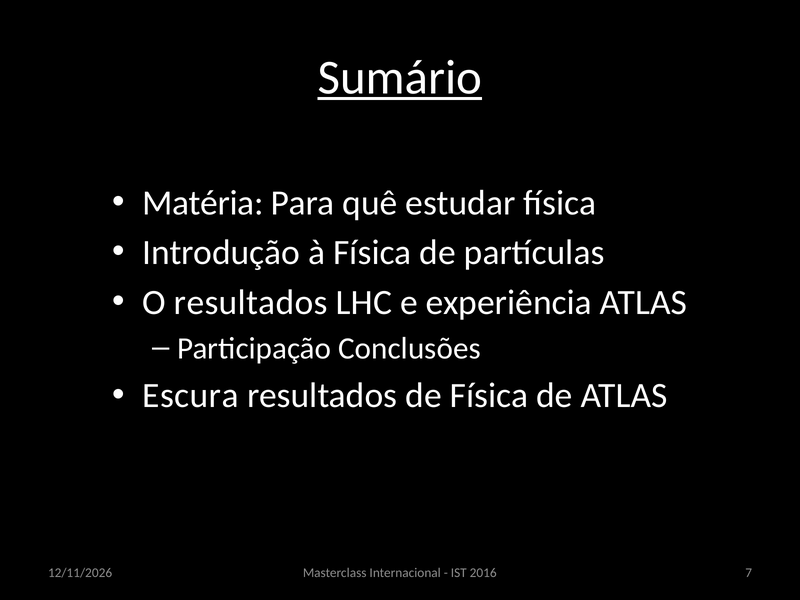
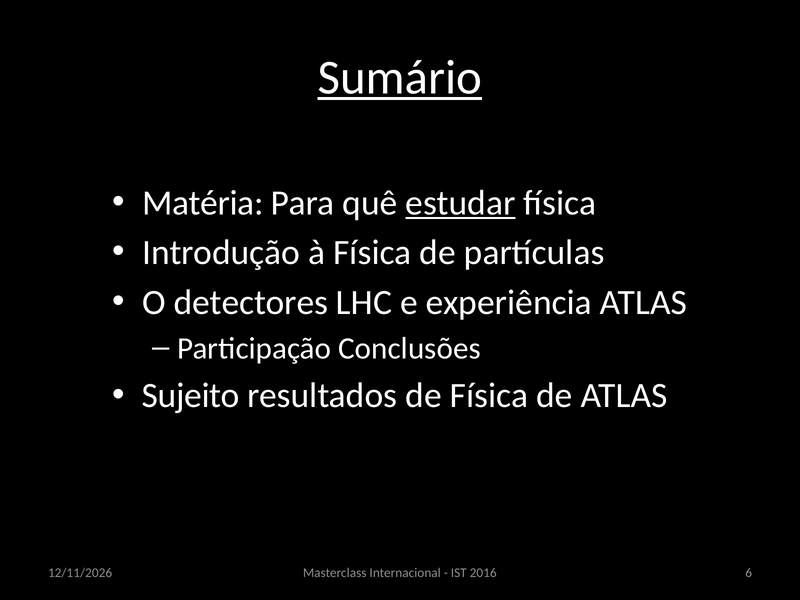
estudar underline: none -> present
O resultados: resultados -> detectores
Escura: Escura -> Sujeito
7: 7 -> 6
